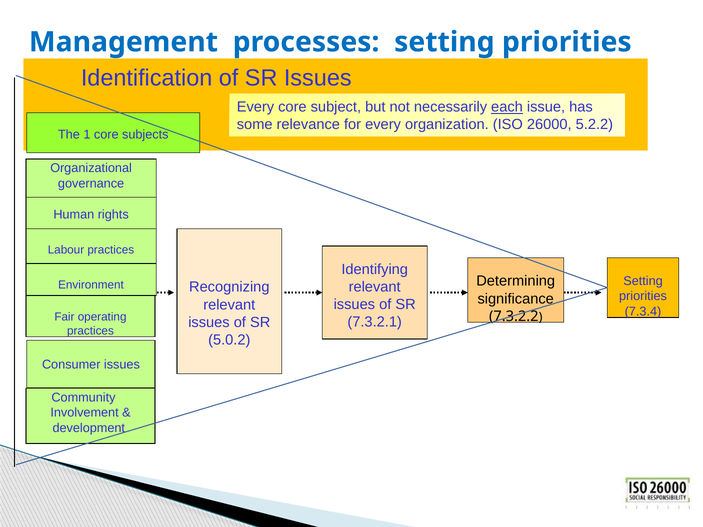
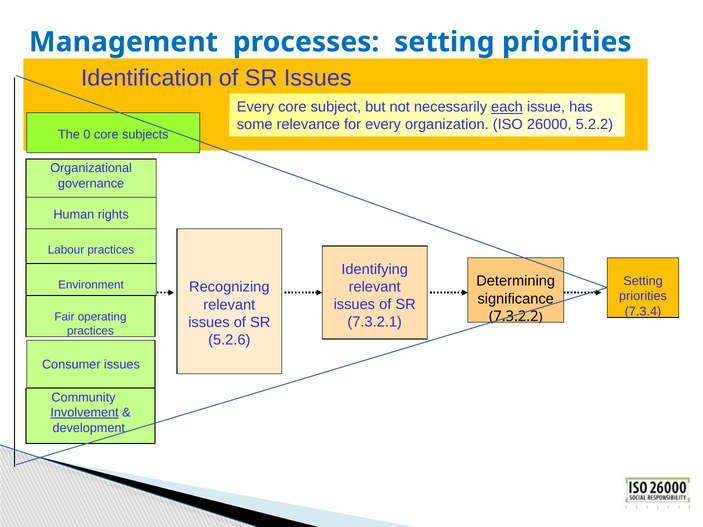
1: 1 -> 0
5.0.2: 5.0.2 -> 5.2.6
Involvement underline: none -> present
